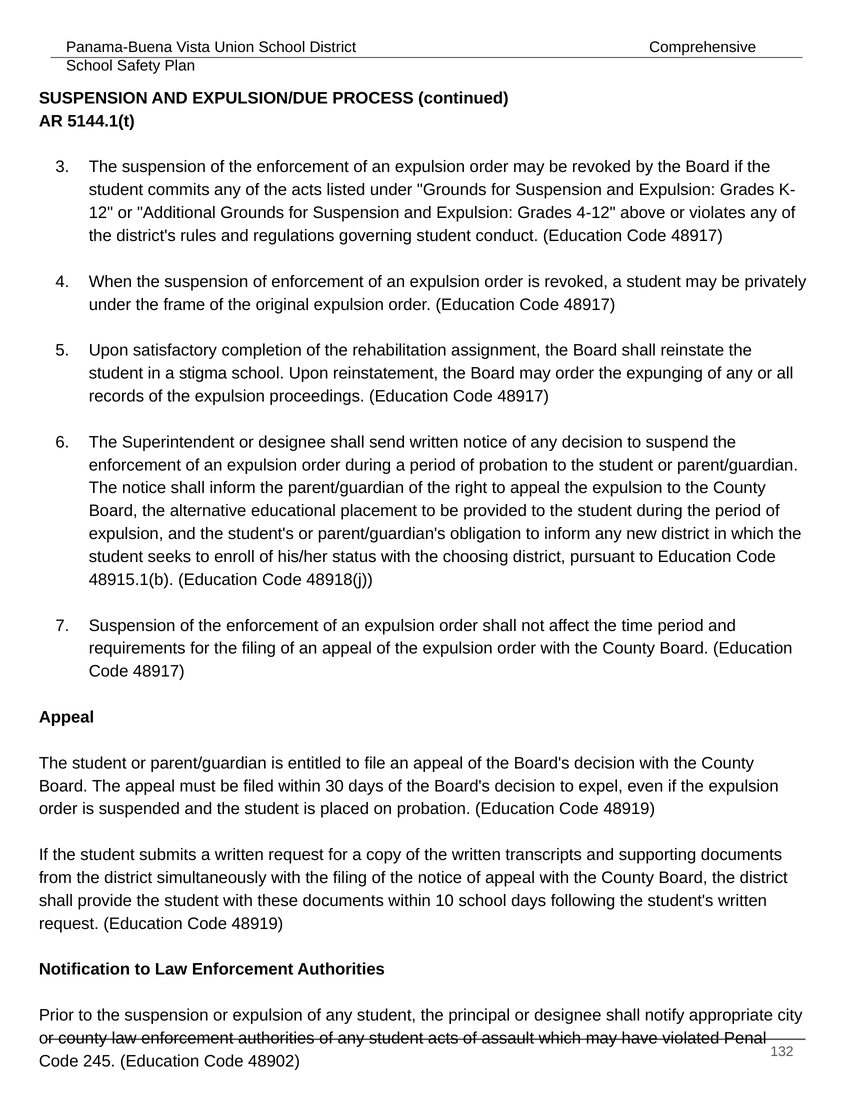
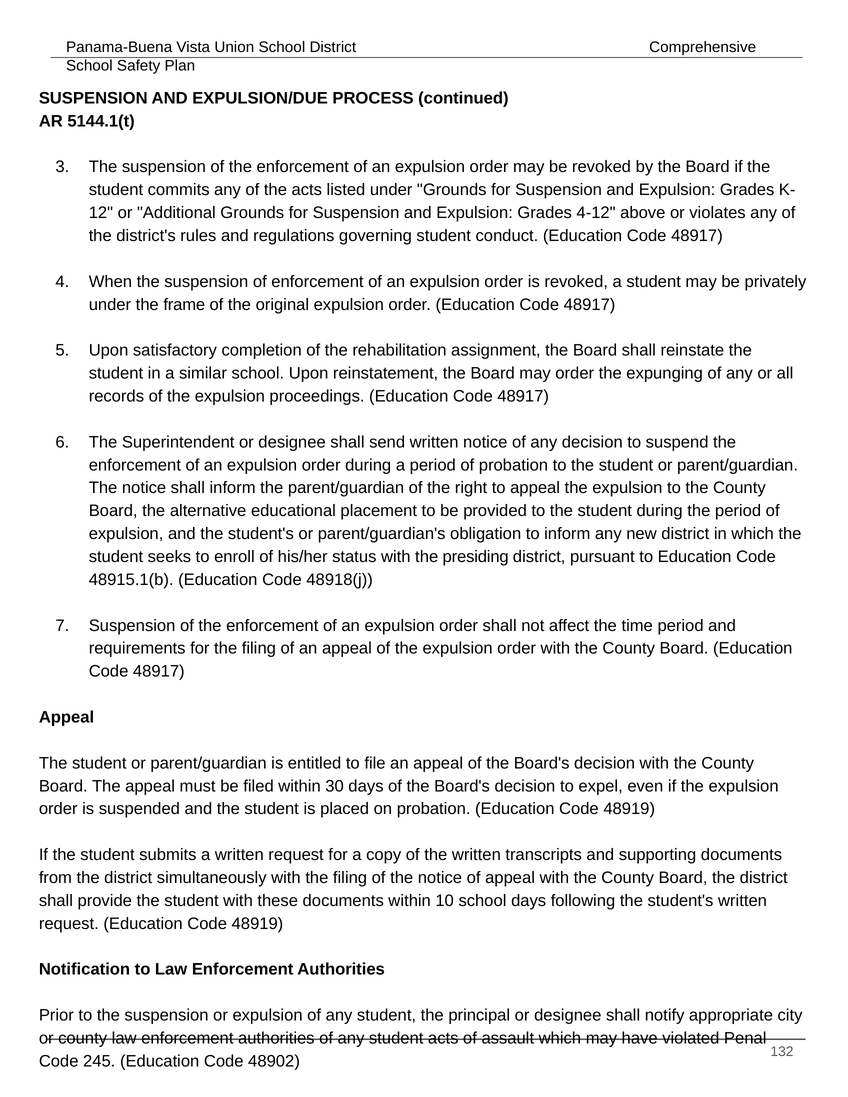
stigma: stigma -> similar
choosing: choosing -> presiding
